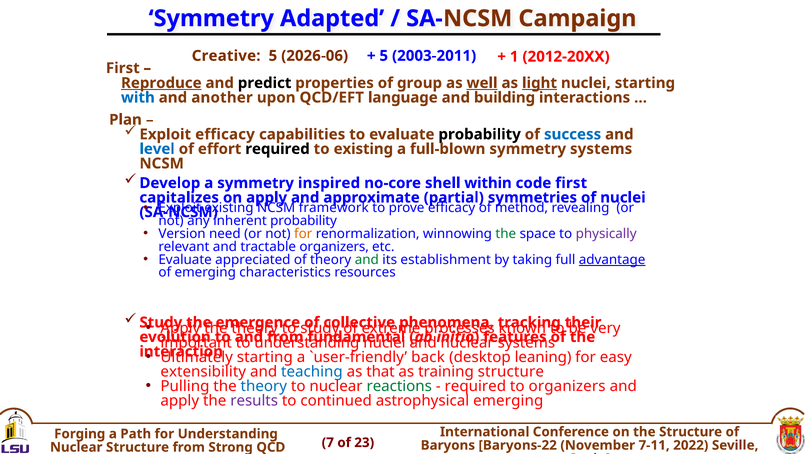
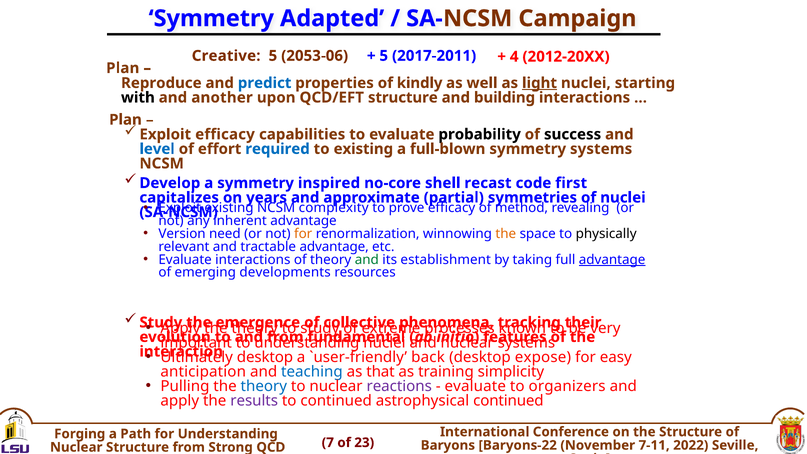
2026-06: 2026-06 -> 2053-06
2003-2011: 2003-2011 -> 2017-2011
1: 1 -> 4
First at (123, 68): First -> Plan
Reproduce underline: present -> none
predict colour: black -> blue
group: group -> kindly
well underline: present -> none
with colour: blue -> black
QCD/EFT language: language -> structure
success colour: blue -> black
required at (278, 149) colour: black -> blue
within: within -> recast
apply at (267, 198): apply -> years
framework: framework -> complexity
inherent probability: probability -> advantage
the at (506, 234) colour: green -> orange
physically colour: purple -> black
tractable organizers: organizers -> advantage
Evaluate appreciated: appreciated -> interactions
characteristics: characteristics -> developments
starting at (265, 357): starting -> desktop
leaning: leaning -> expose
extensibility: extensibility -> anticipation
training structure: structure -> simplicity
reactions colour: green -> purple
required at (475, 386): required -> evaluate
astrophysical emerging: emerging -> continued
